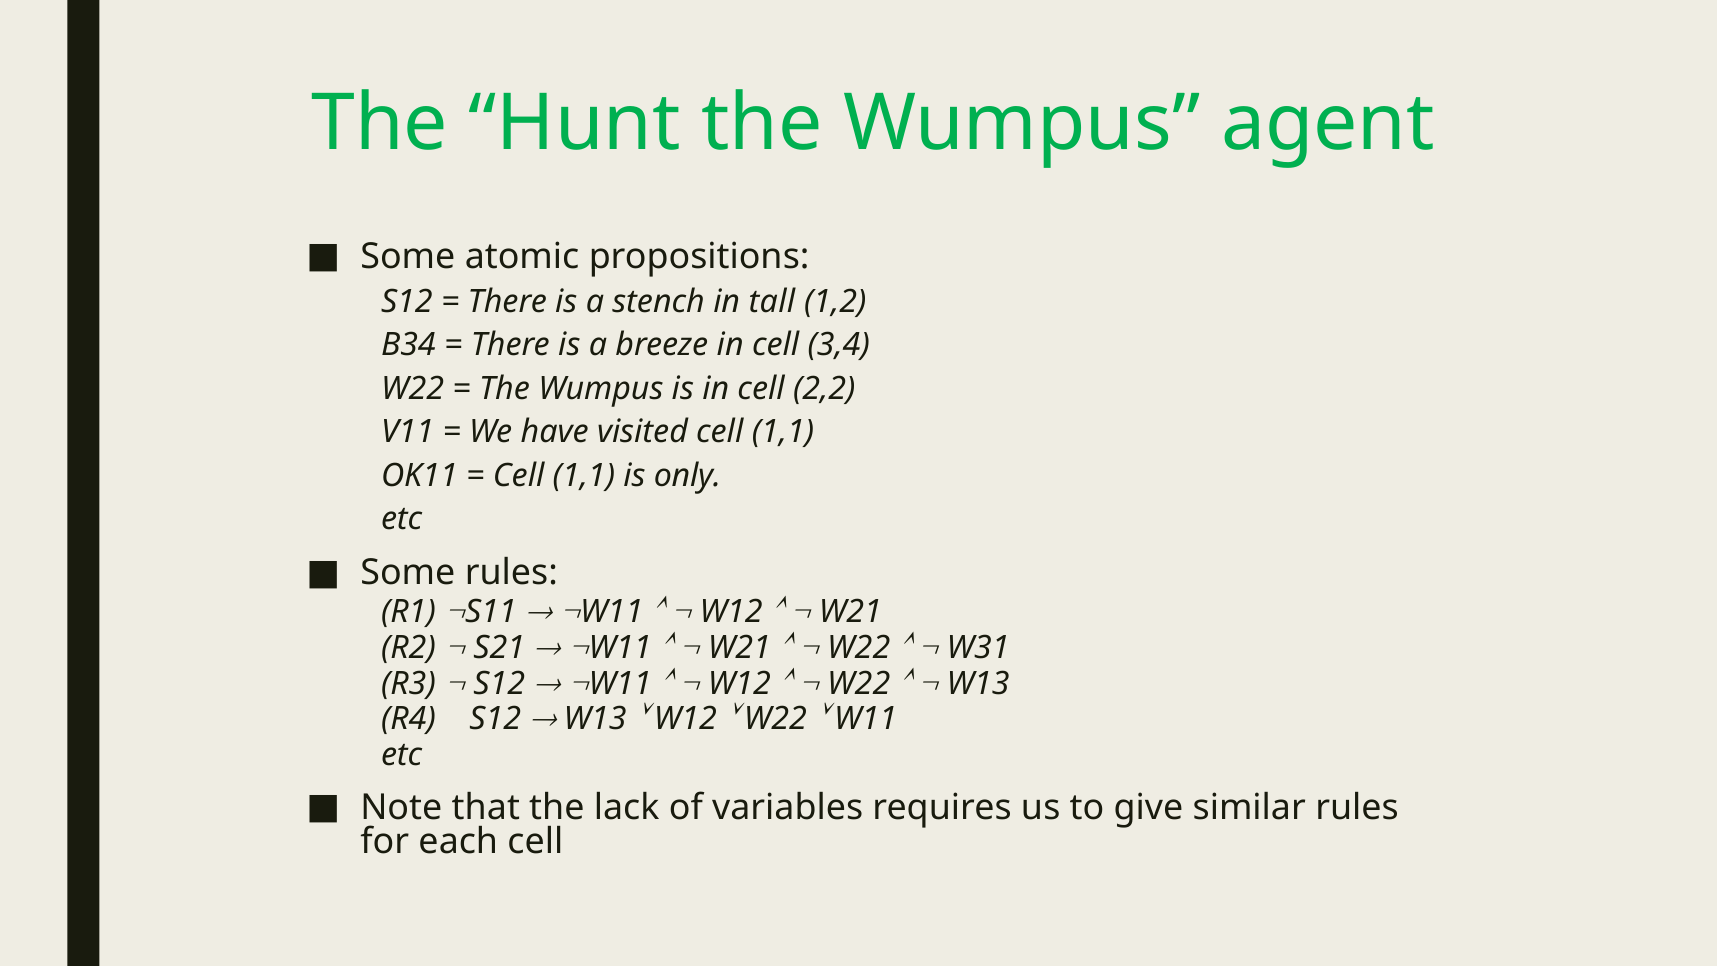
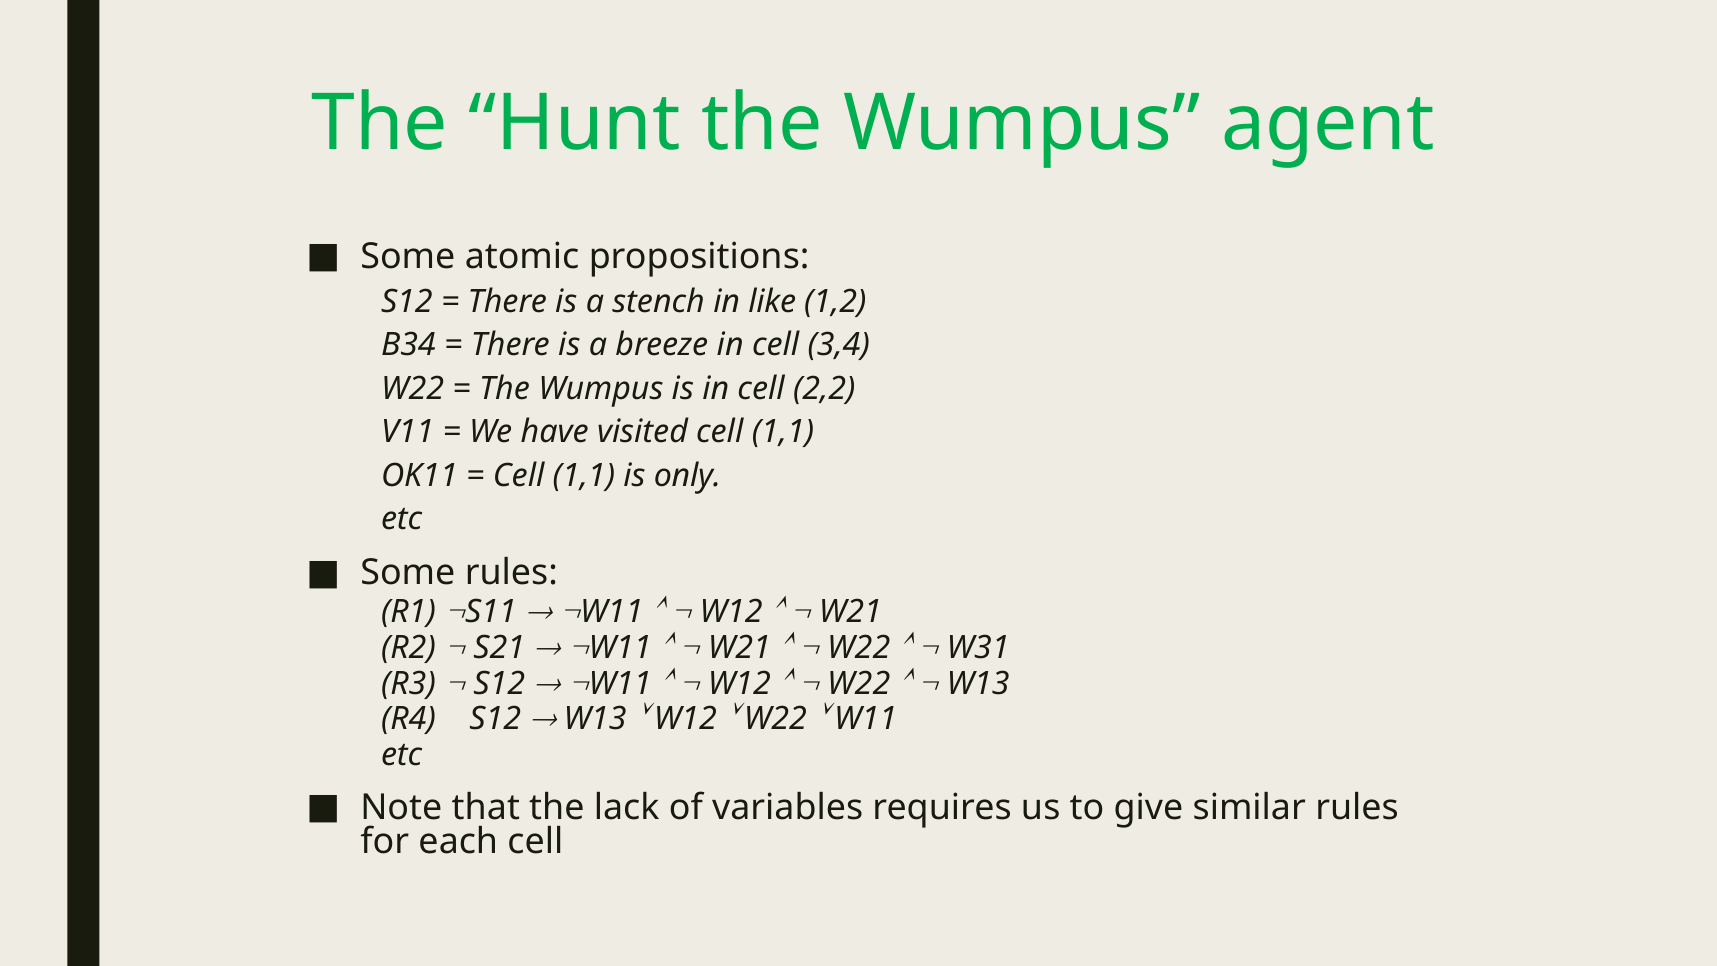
tall: tall -> like
